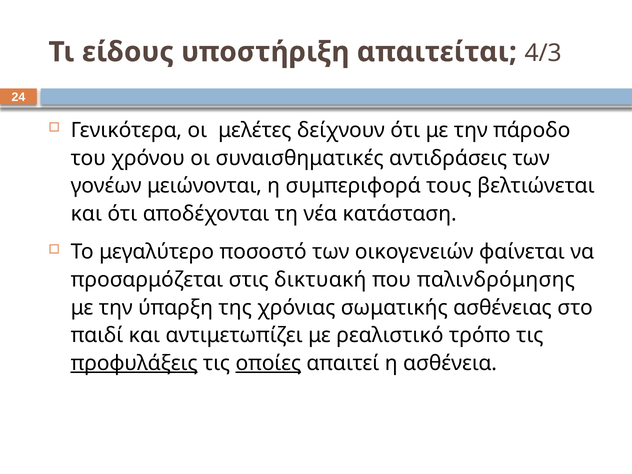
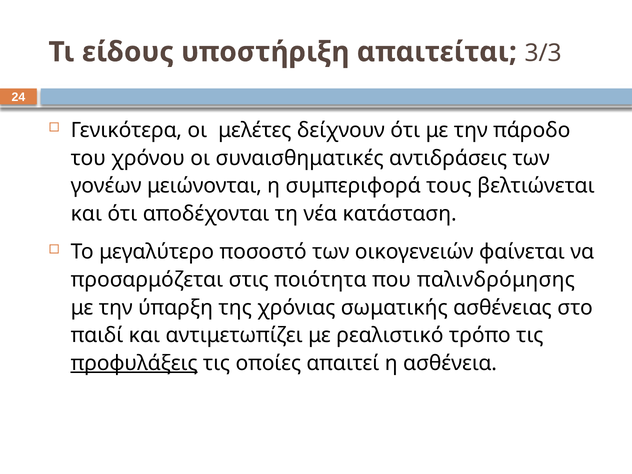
4/3: 4/3 -> 3/3
δικτυακή: δικτυακή -> ποιότητα
οποίες underline: present -> none
